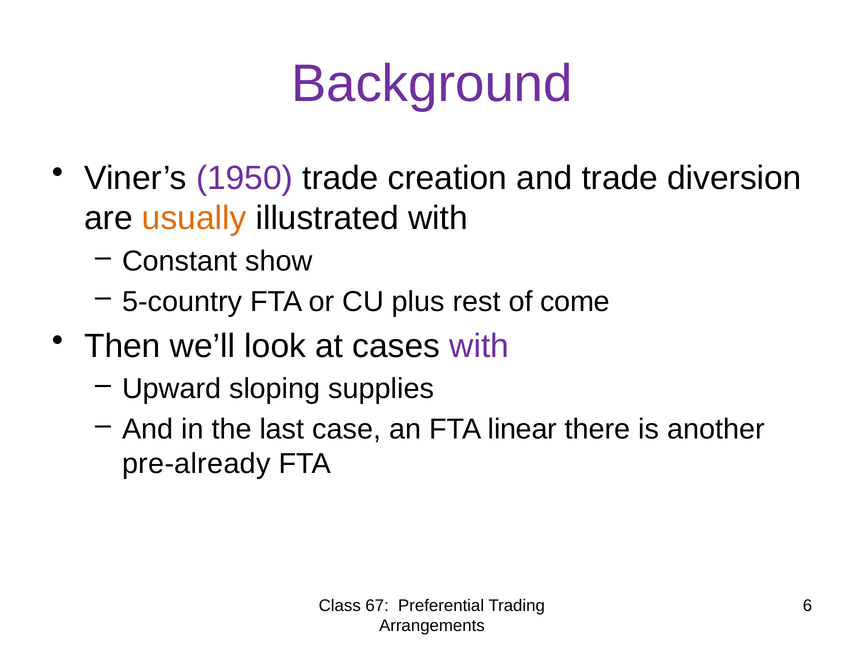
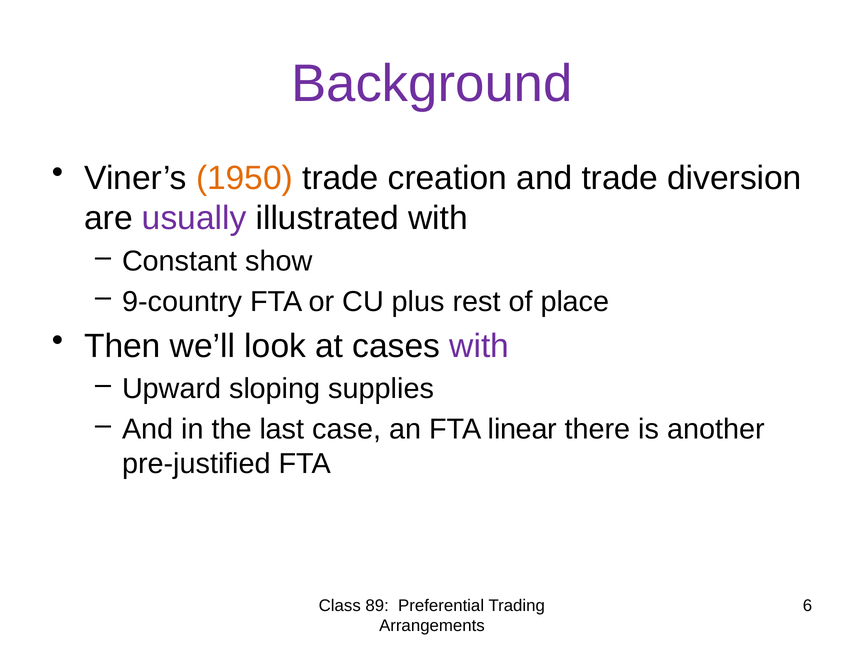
1950 colour: purple -> orange
usually colour: orange -> purple
5-country: 5-country -> 9-country
come: come -> place
pre-already: pre-already -> pre-justified
67: 67 -> 89
